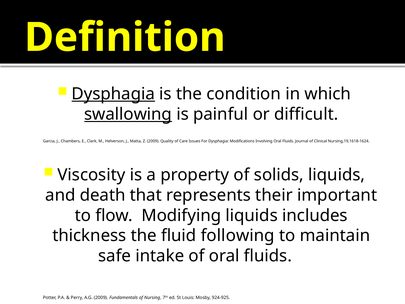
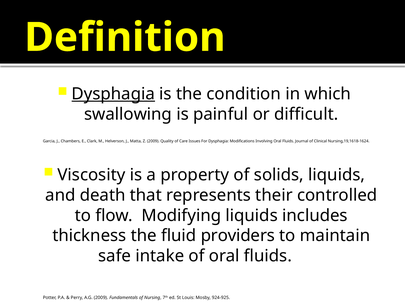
swallowing underline: present -> none
important: important -> controlled
following: following -> providers
